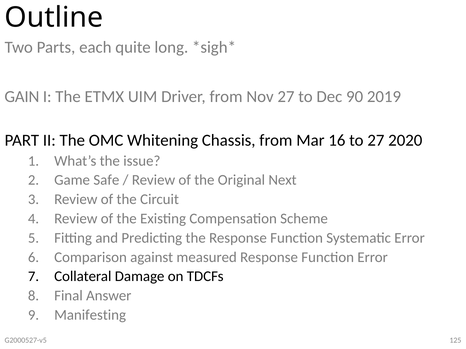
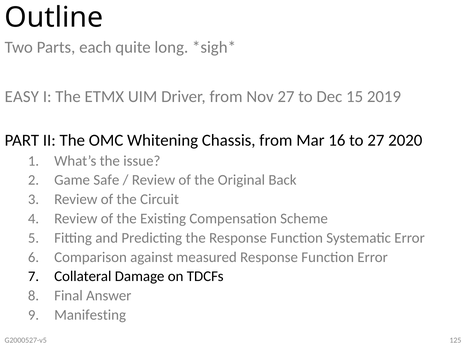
GAIN: GAIN -> EASY
90: 90 -> 15
Next: Next -> Back
